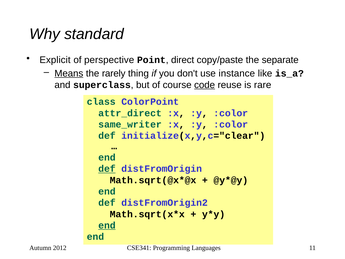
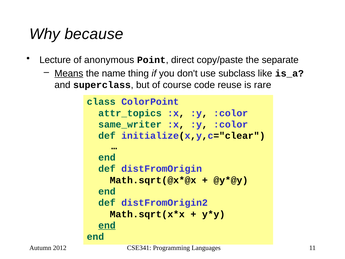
standard: standard -> because
Explicit: Explicit -> Lecture
perspective: perspective -> anonymous
rarely: rarely -> name
instance: instance -> subclass
code underline: present -> none
attr_direct: attr_direct -> attr_topics
def at (107, 169) underline: present -> none
